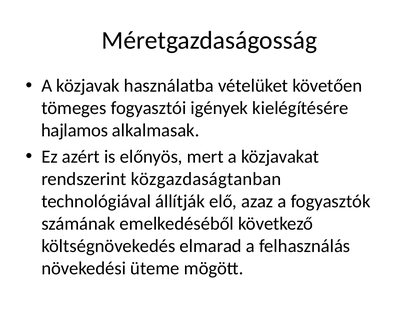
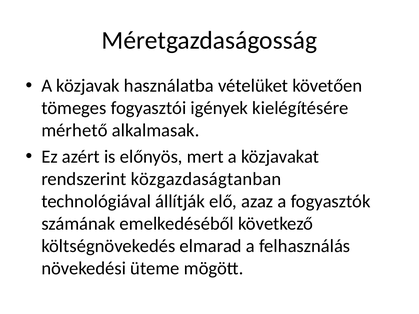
hajlamos: hajlamos -> mérhető
